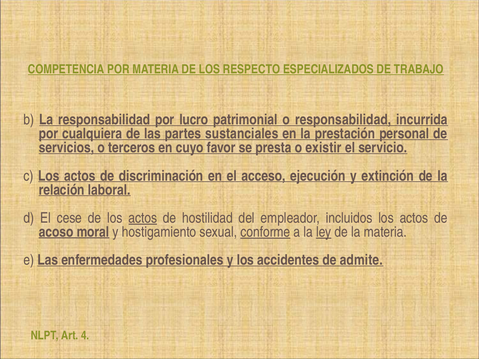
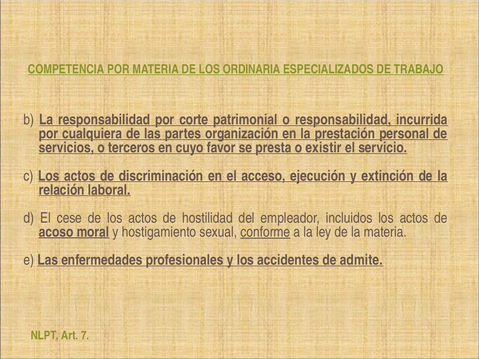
RESPECTO: RESPECTO -> ORDINARIA
lucro: lucro -> corte
sustanciales: sustanciales -> organización
actos at (143, 218) underline: present -> none
ley underline: present -> none
4: 4 -> 7
